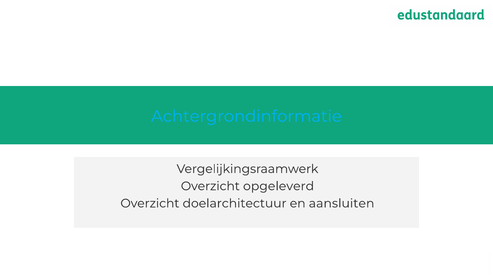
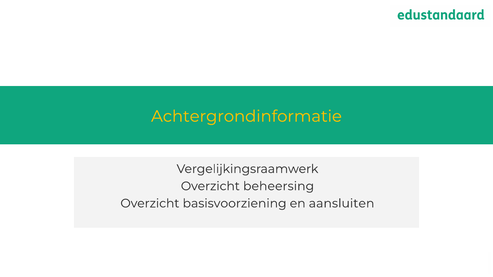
Achtergrondinformatie colour: light blue -> yellow
opgeleverd: opgeleverd -> beheersing
doelarchitectuur: doelarchitectuur -> basisvoorziening
